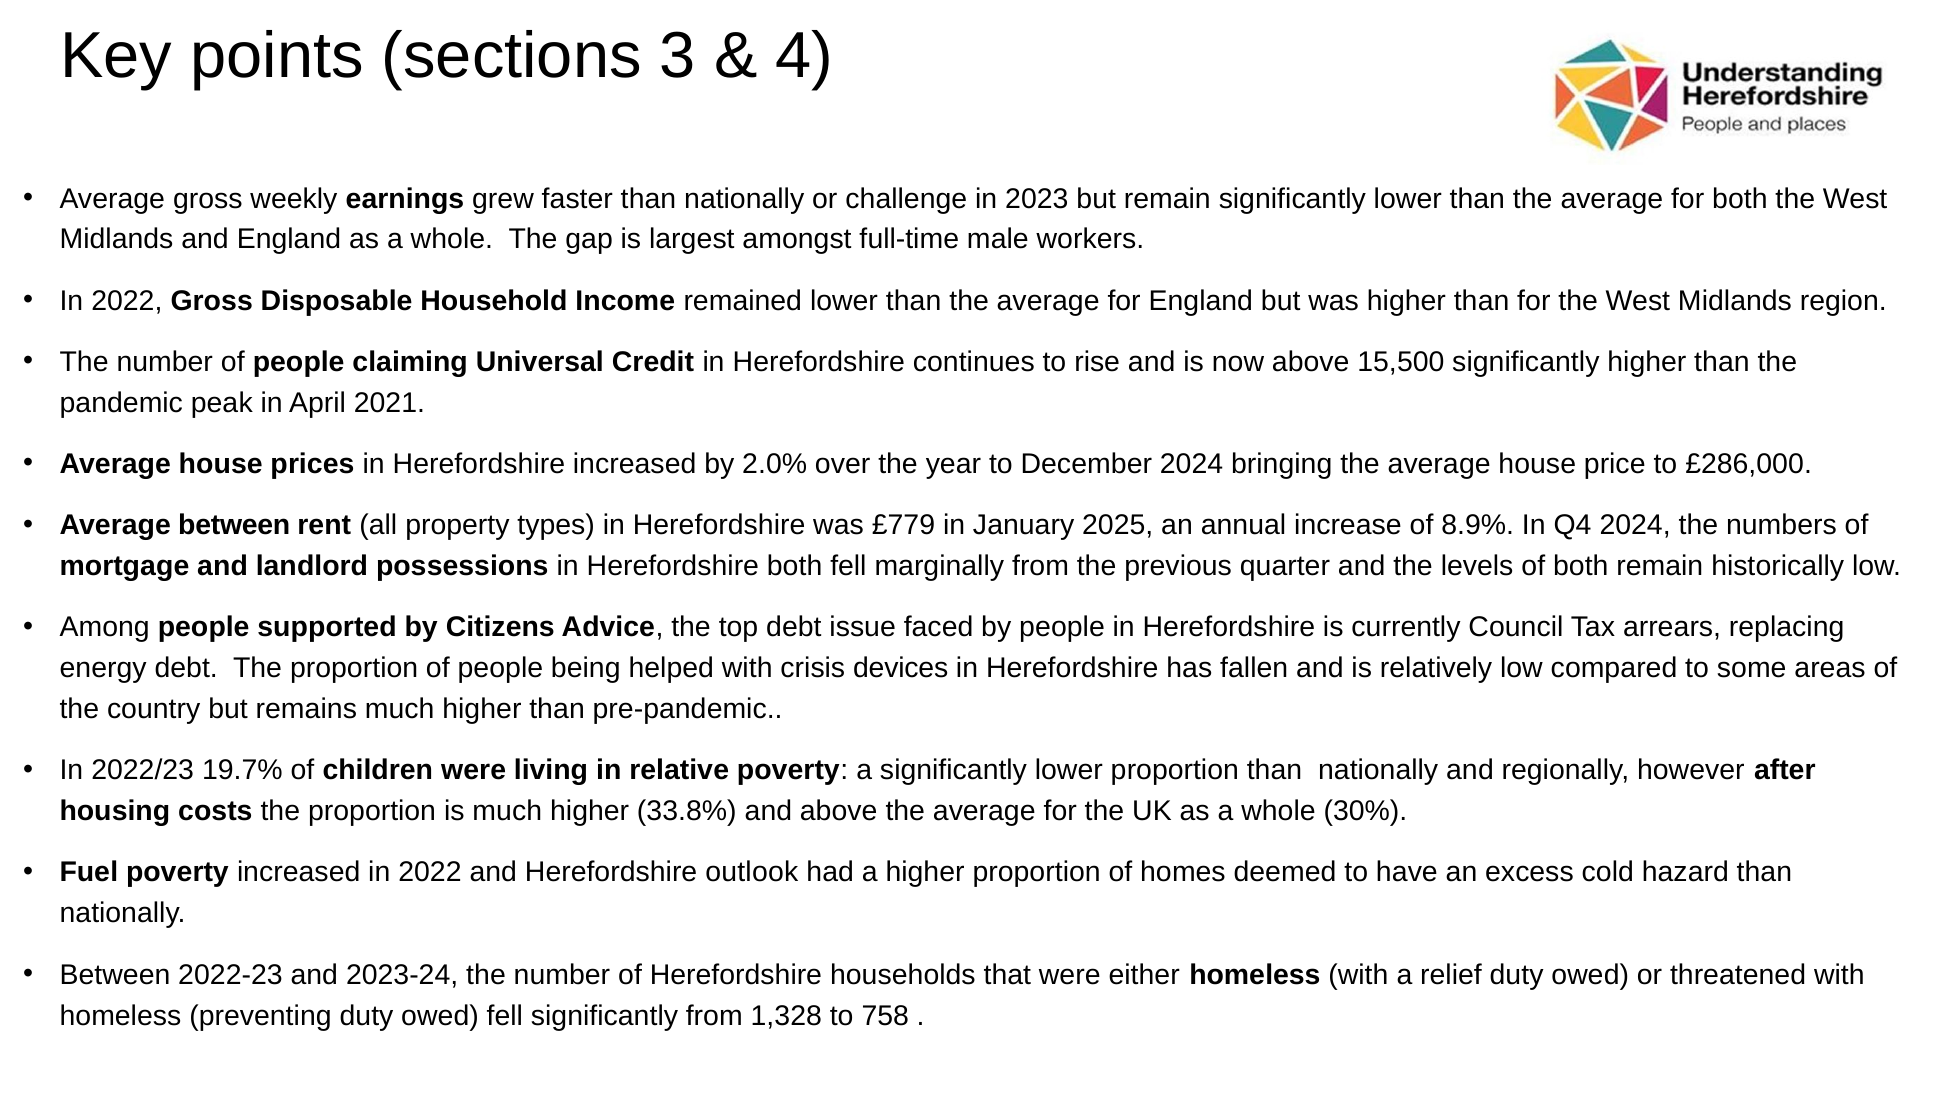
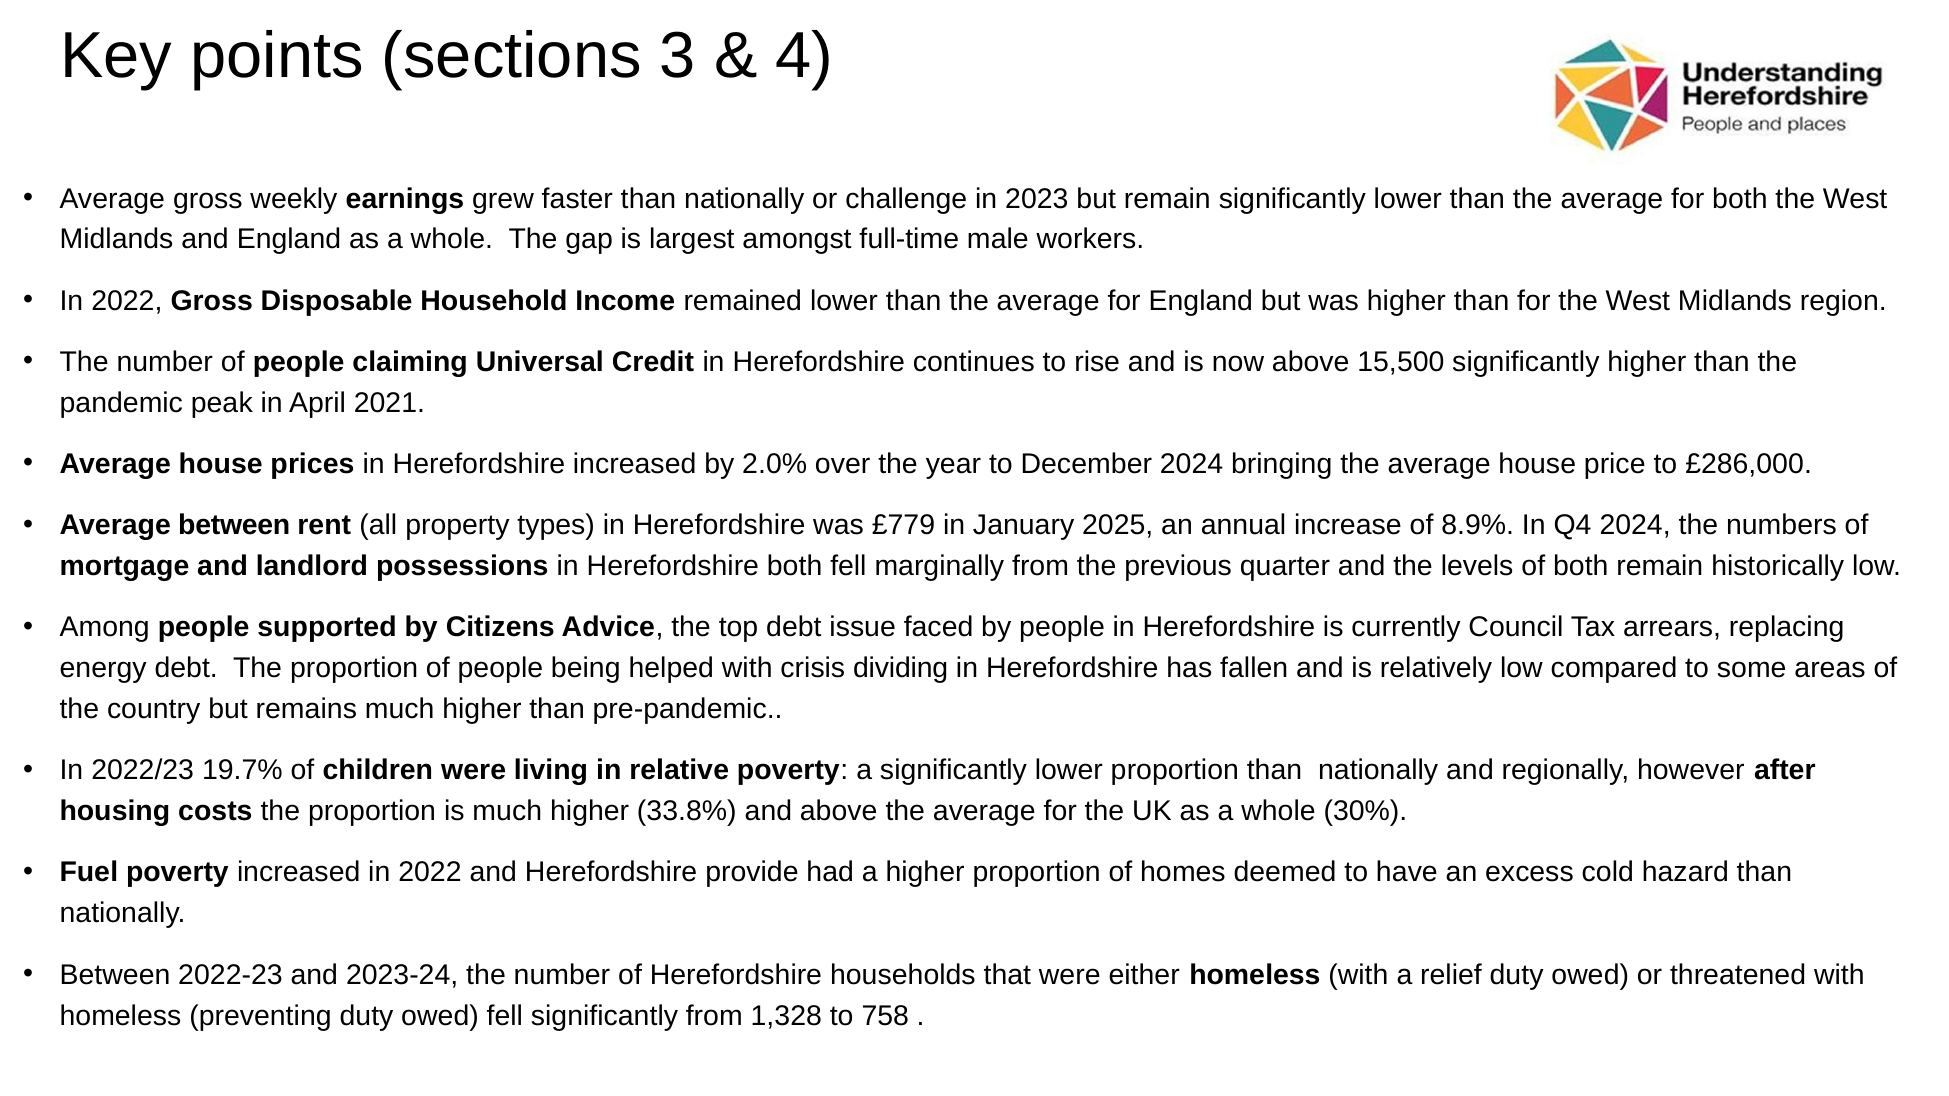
devices: devices -> dividing
outlook: outlook -> provide
